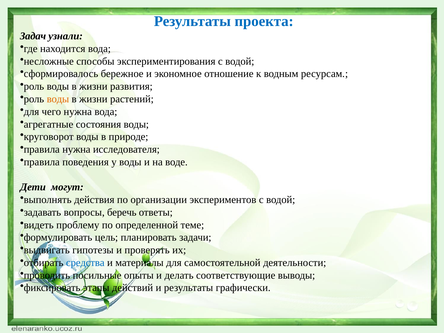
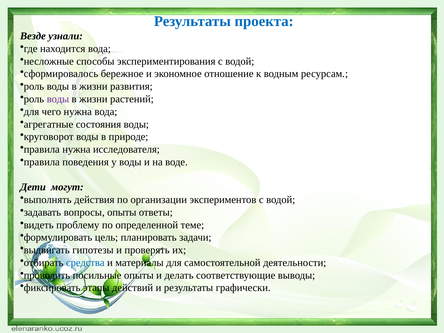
Задач: Задач -> Везде
воды at (58, 99) colour: orange -> purple
вопросы беречь: беречь -> опыты
